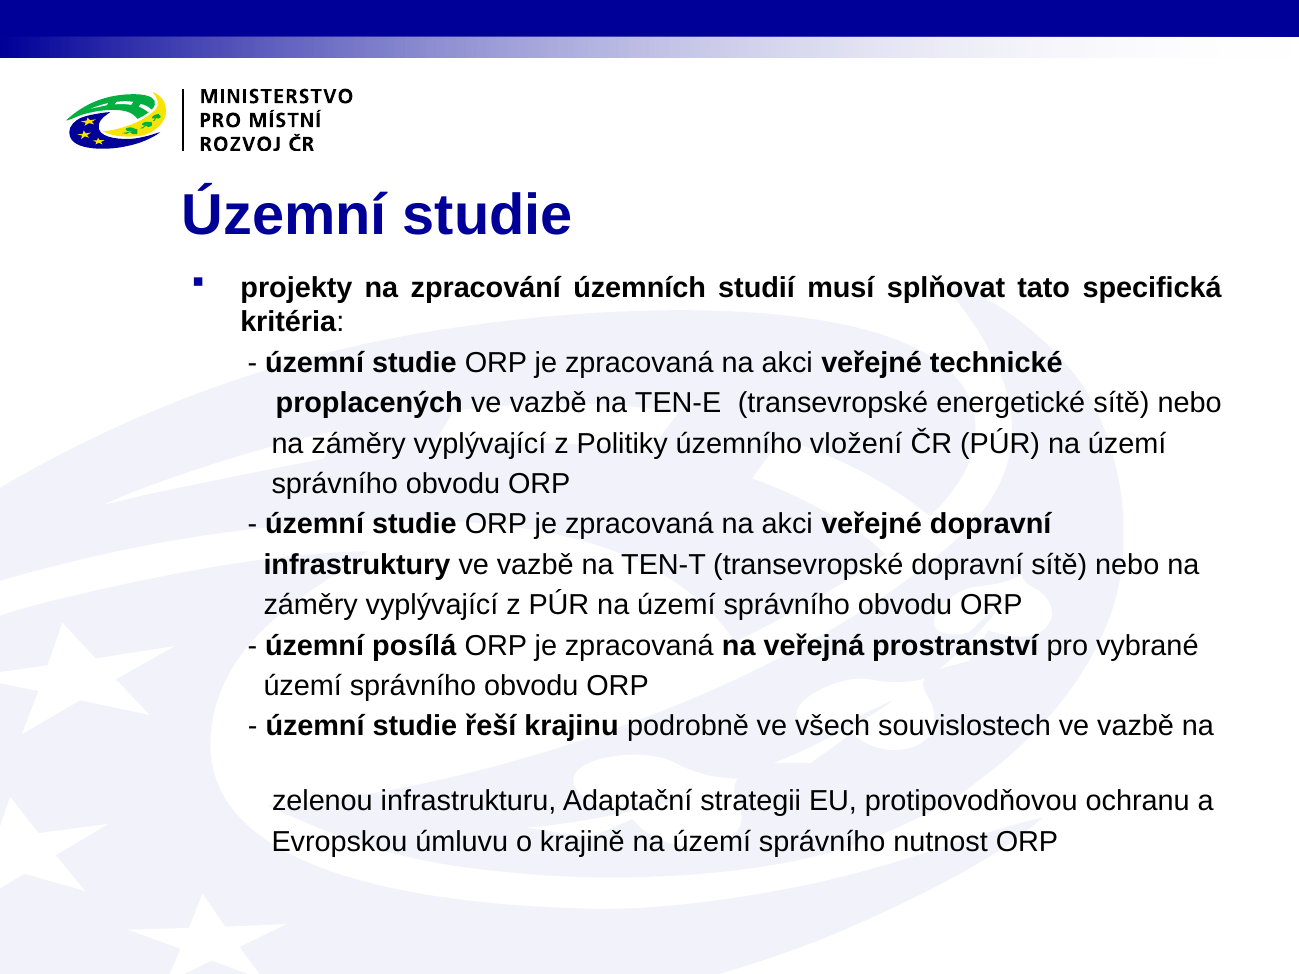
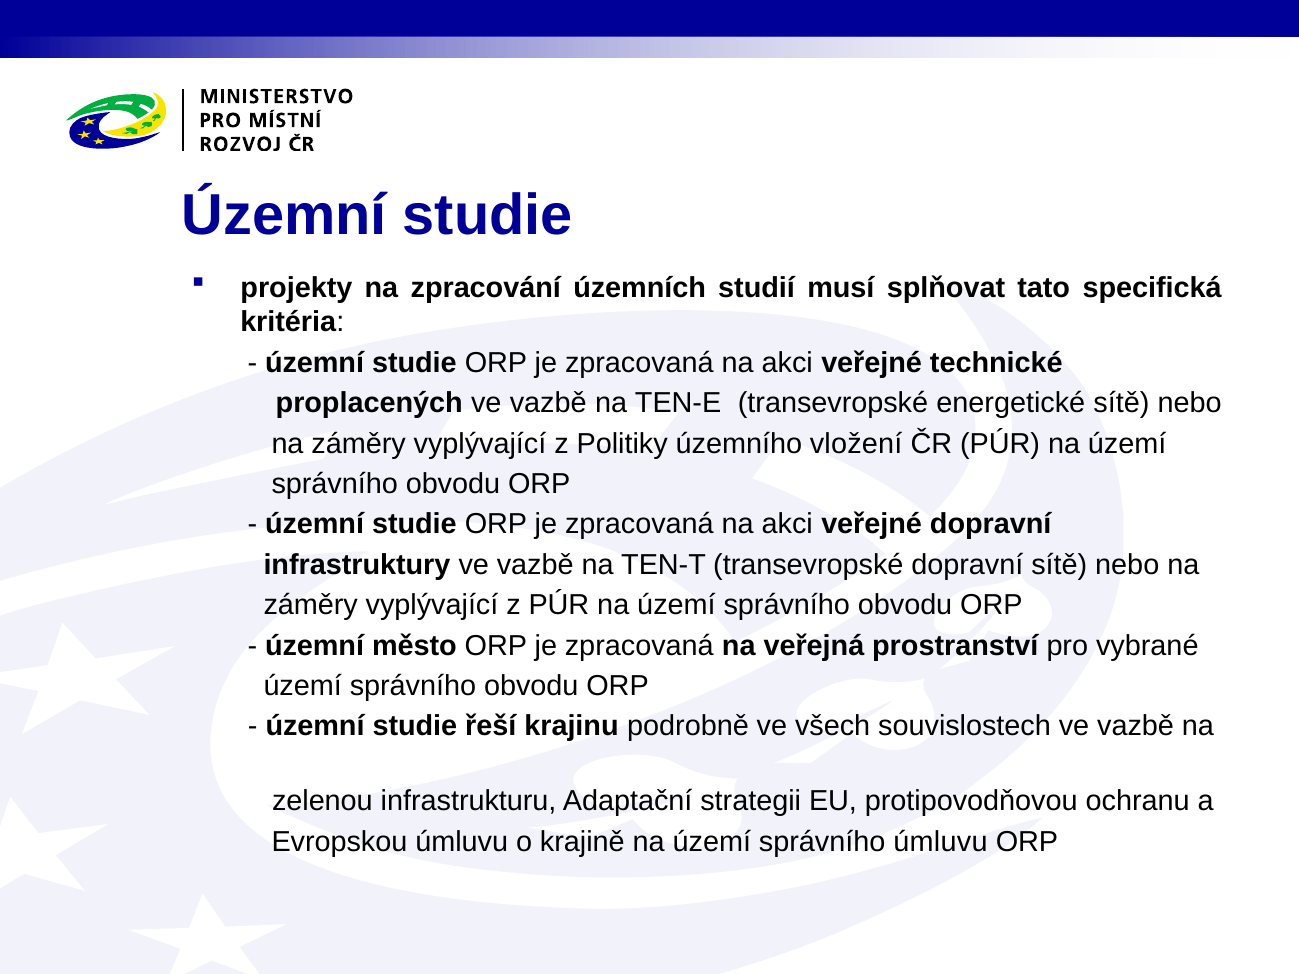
posílá: posílá -> město
správního nutnost: nutnost -> úmluvu
